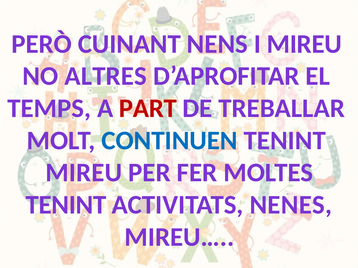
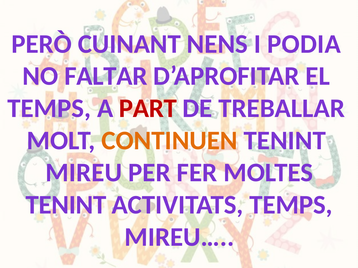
I MIREU: MIREU -> PODIA
ALTRES: ALTRES -> FALTAR
CONTINUEN colour: blue -> orange
ACTIVITATS NENES: NENES -> TEMPS
